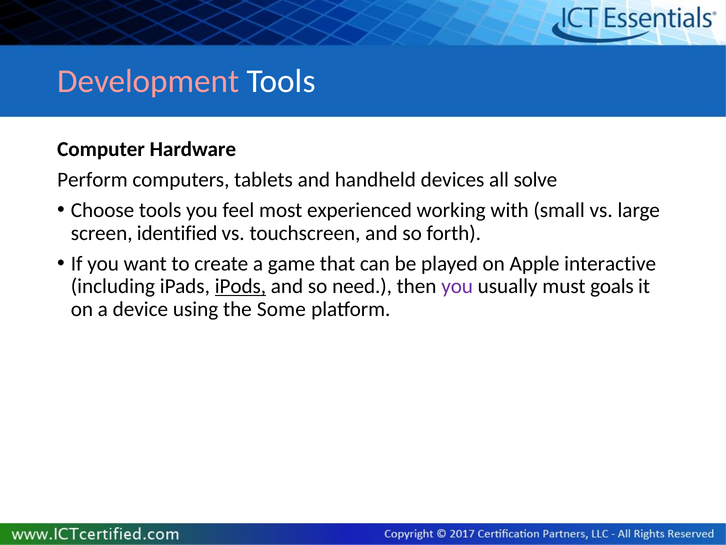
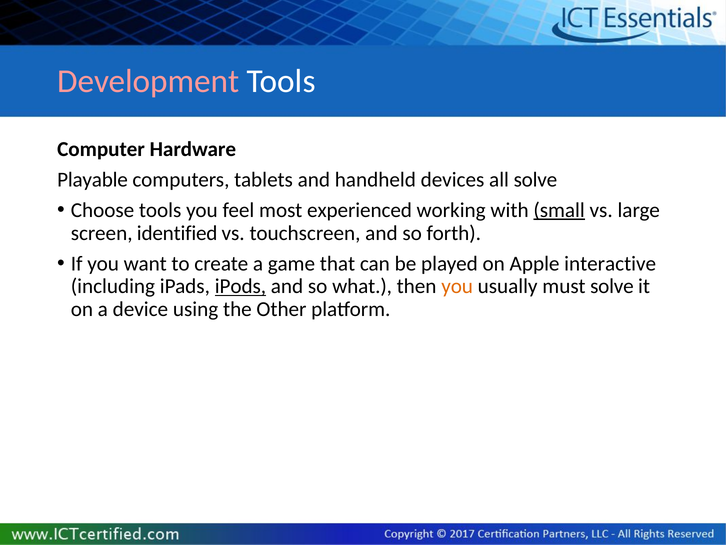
Perform: Perform -> Playable
small underline: none -> present
need: need -> what
you at (457, 286) colour: purple -> orange
must goals: goals -> solve
Some: Some -> Other
